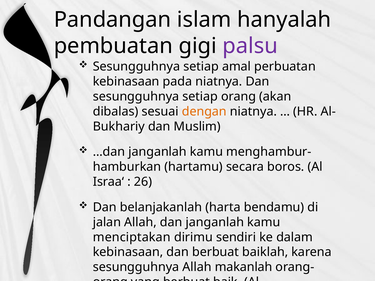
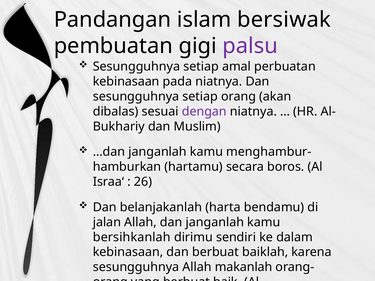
hanyalah: hanyalah -> bersiwak
dengan colour: orange -> purple
menciptakan: menciptakan -> bersihkanlah
